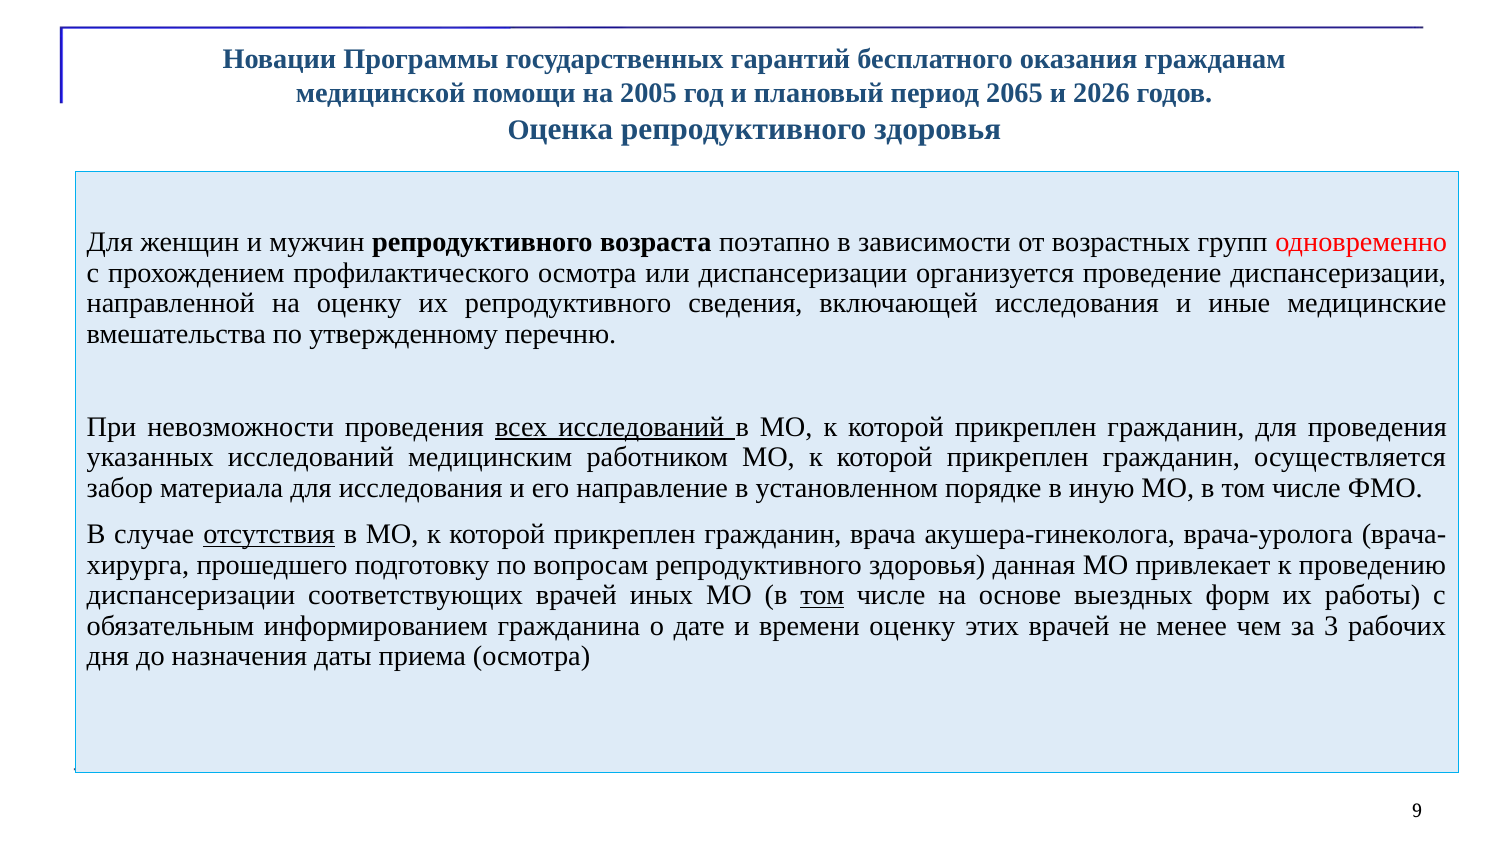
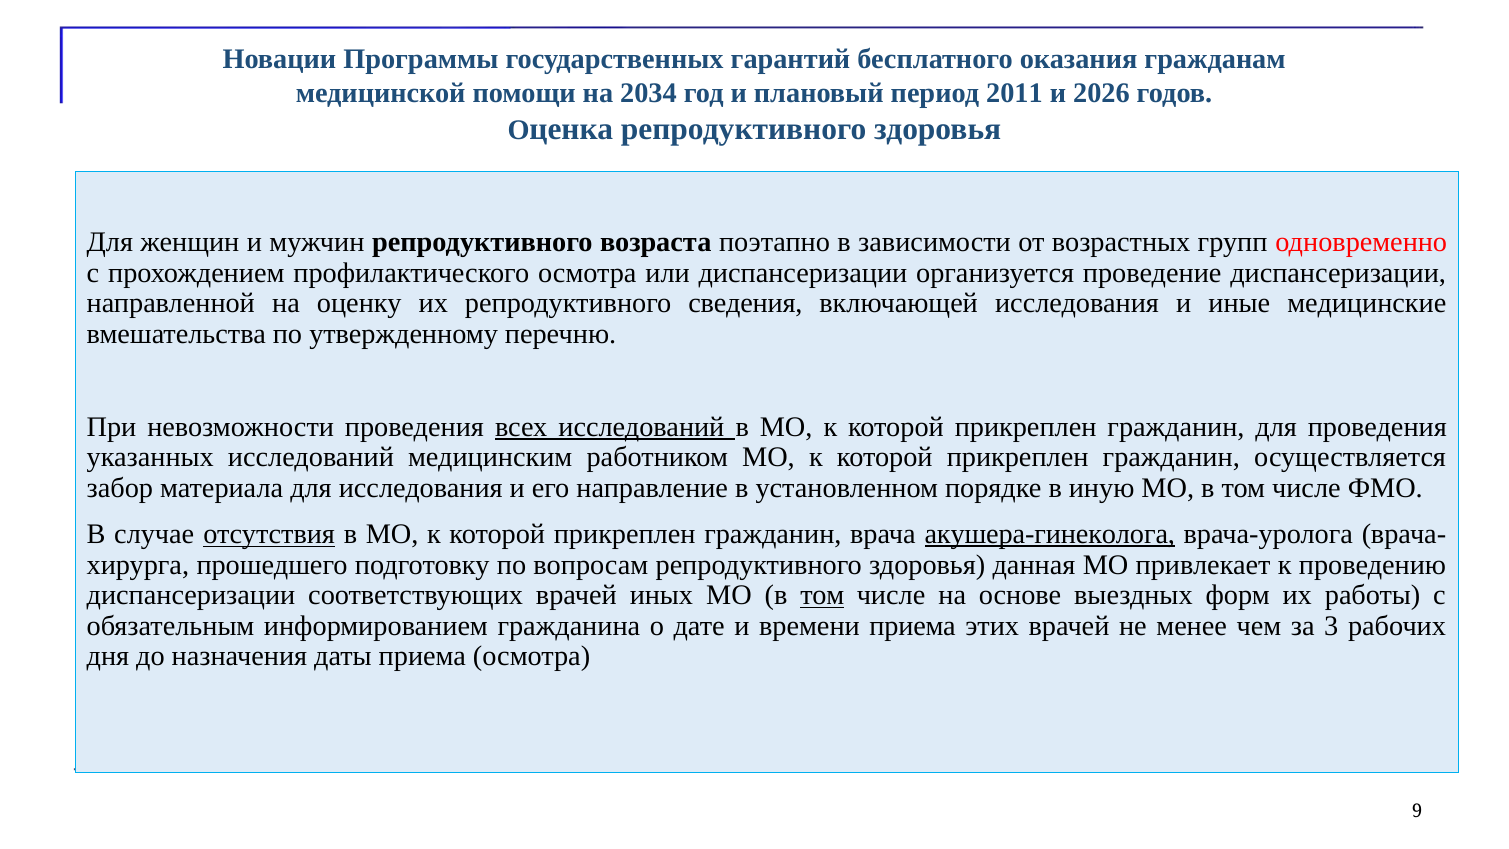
2005: 2005 -> 2034
2065: 2065 -> 2011
акушера-гинеколога underline: none -> present
времени оценку: оценку -> приема
